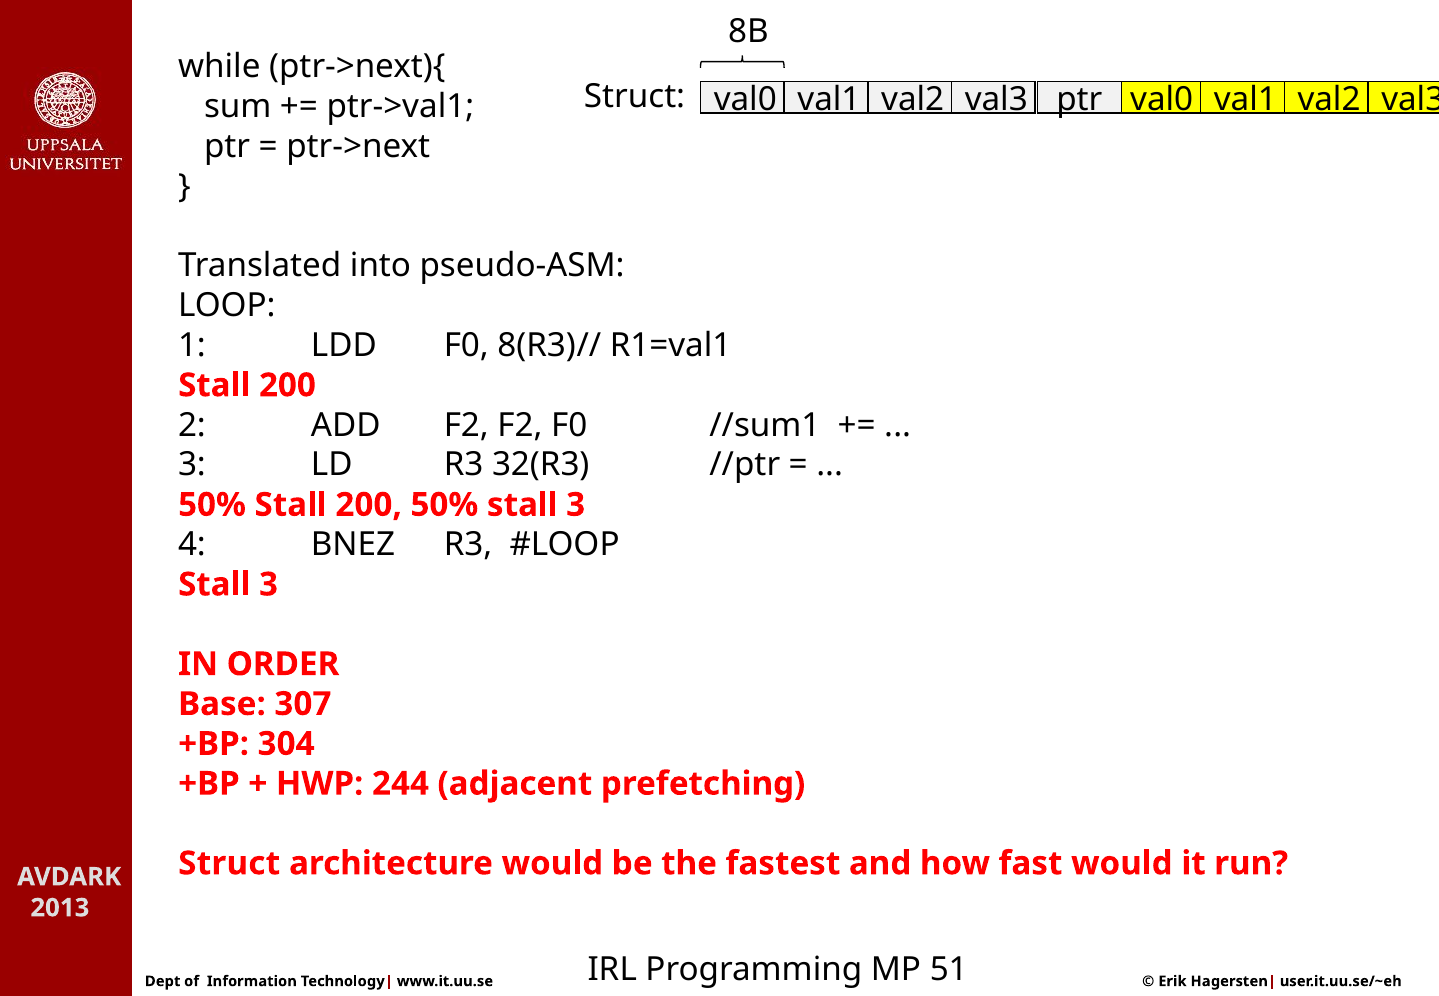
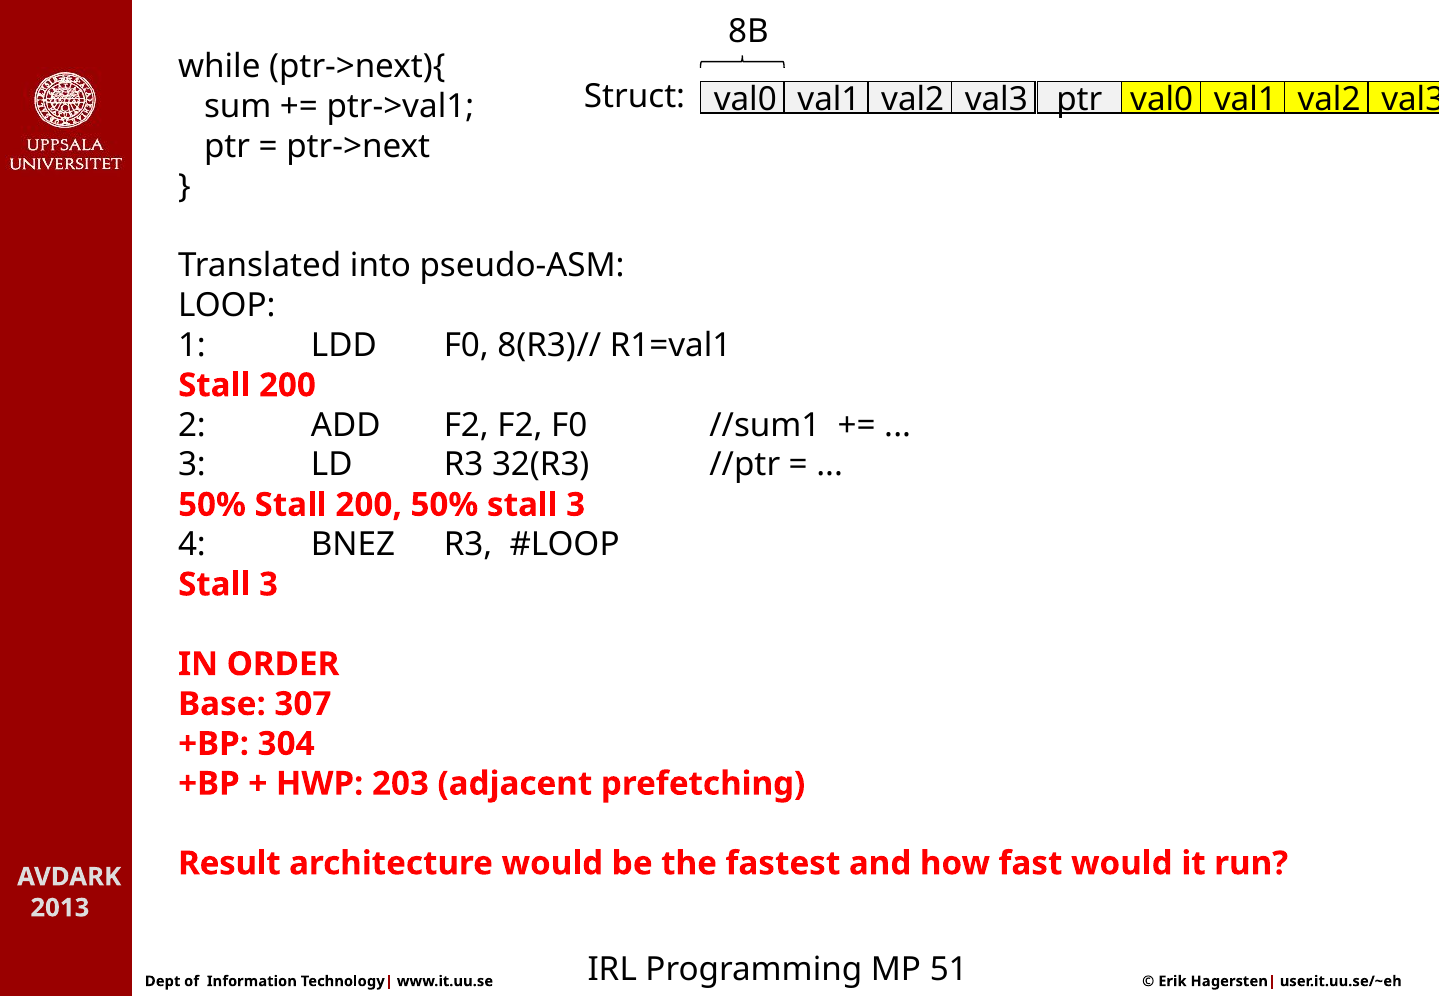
244: 244 -> 203
Struct at (229, 864): Struct -> Result
